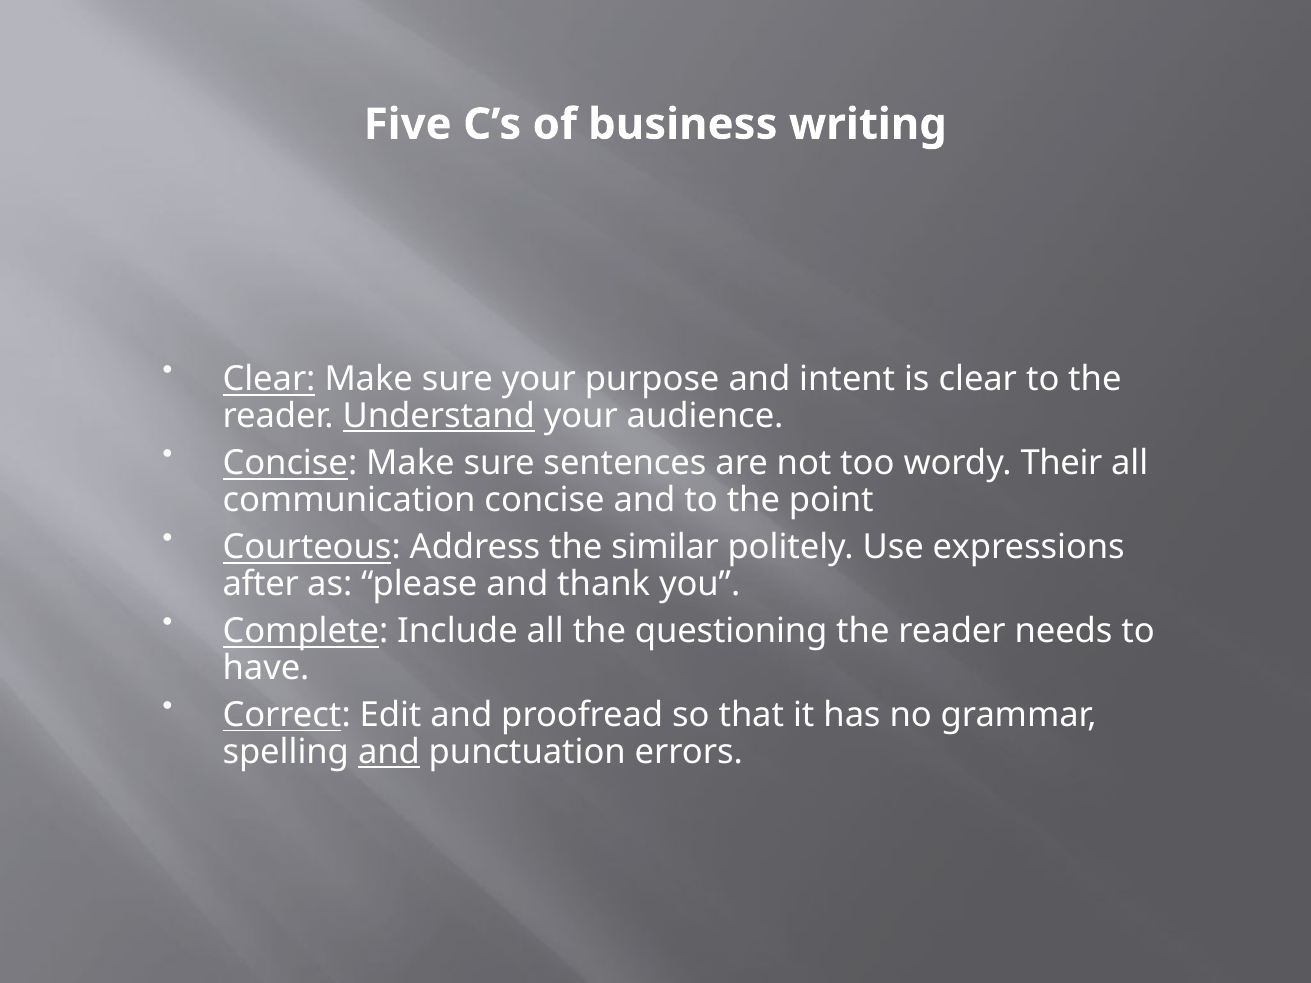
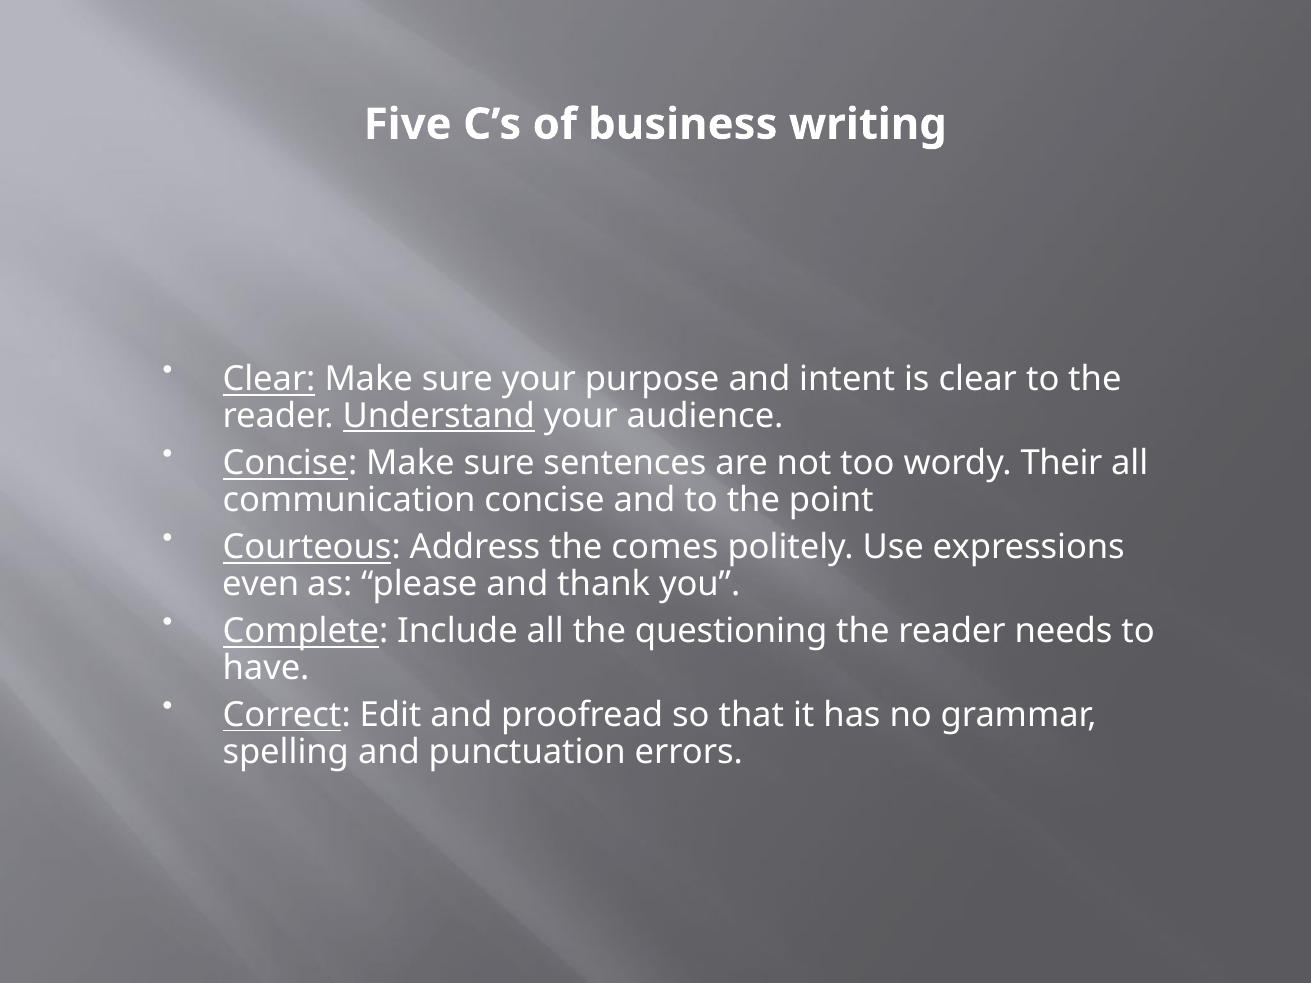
similar: similar -> comes
after: after -> even
and at (389, 752) underline: present -> none
